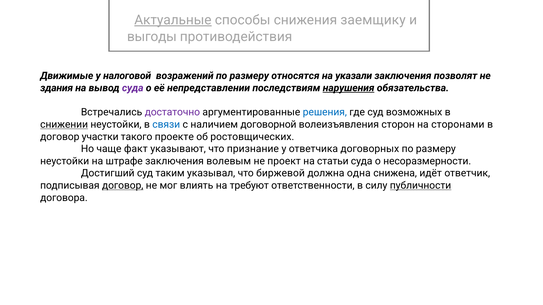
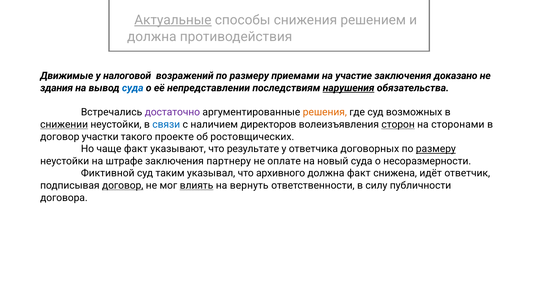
заемщику: заемщику -> решением
выгоды at (152, 37): выгоды -> должна
относятся: относятся -> приемами
указали: указали -> участие
позволят: позволят -> доказано
суда at (133, 88) colour: purple -> blue
решения colour: blue -> orange
договорной: договорной -> директоров
сторон underline: none -> present
признание: признание -> результате
размеру at (436, 149) underline: none -> present
волевым: волевым -> партнеру
проект: проект -> оплате
статьи: статьи -> новый
Достигший: Достигший -> Фиктивной
биржевой: биржевой -> архивного
должна одна: одна -> факт
влиять underline: none -> present
требуют: требуют -> вернуть
публичности underline: present -> none
